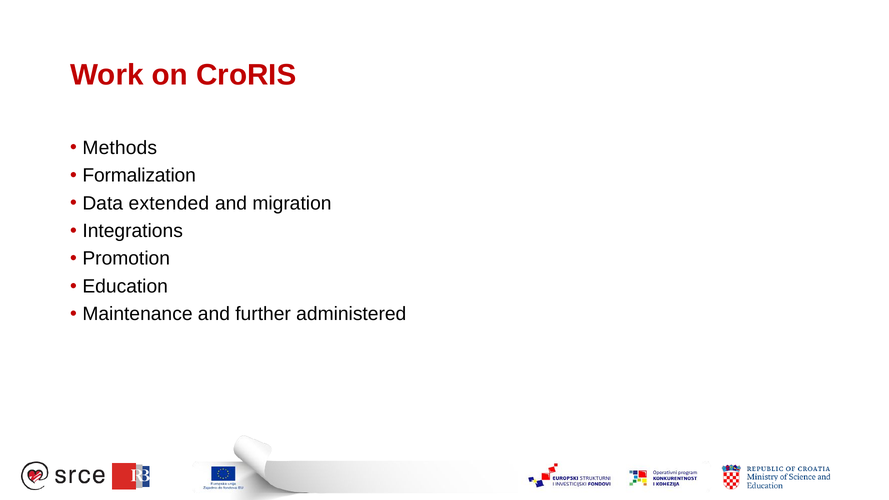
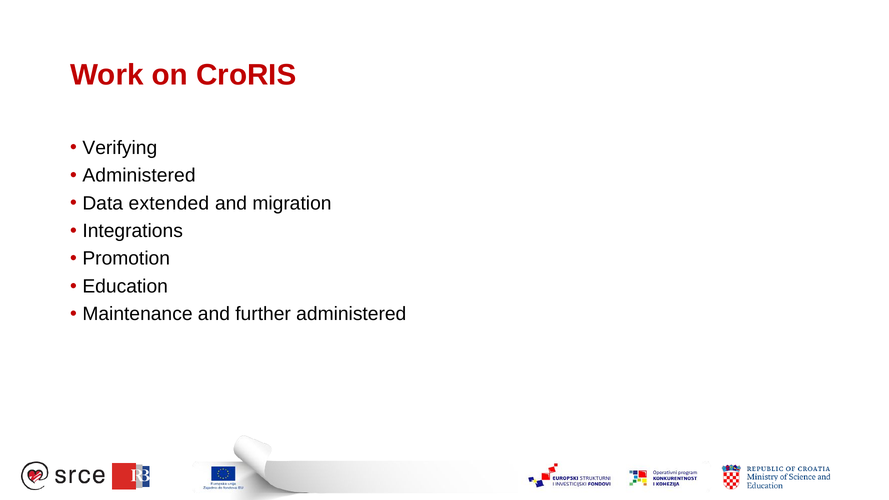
Methods: Methods -> Verifying
Formalization at (139, 176): Formalization -> Administered
